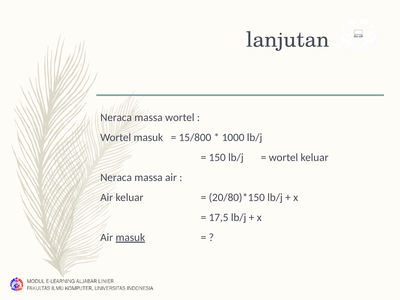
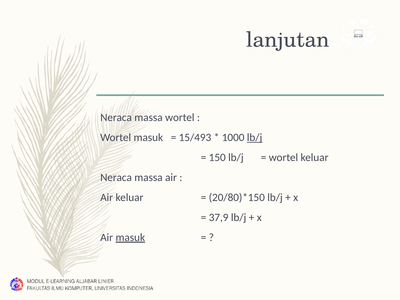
15/800: 15/800 -> 15/493
lb/j at (255, 138) underline: none -> present
17,5: 17,5 -> 37,9
